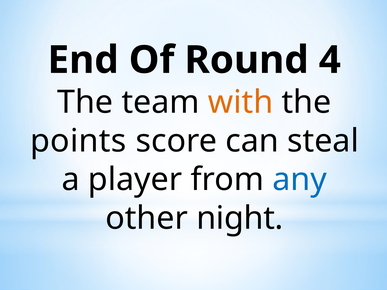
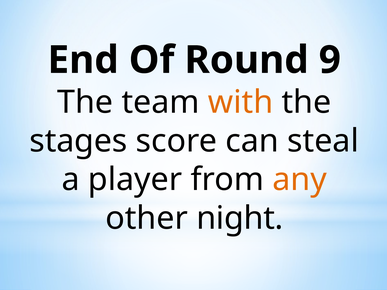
4: 4 -> 9
points: points -> stages
any colour: blue -> orange
